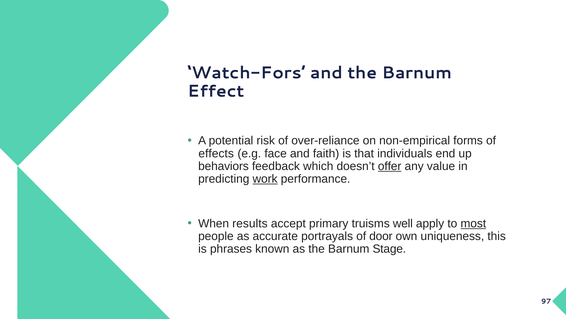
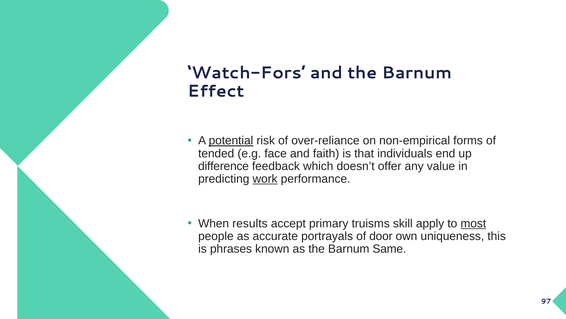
potential underline: none -> present
effects: effects -> tended
behaviors: behaviors -> difference
offer underline: present -> none
well: well -> skill
Stage: Stage -> Same
